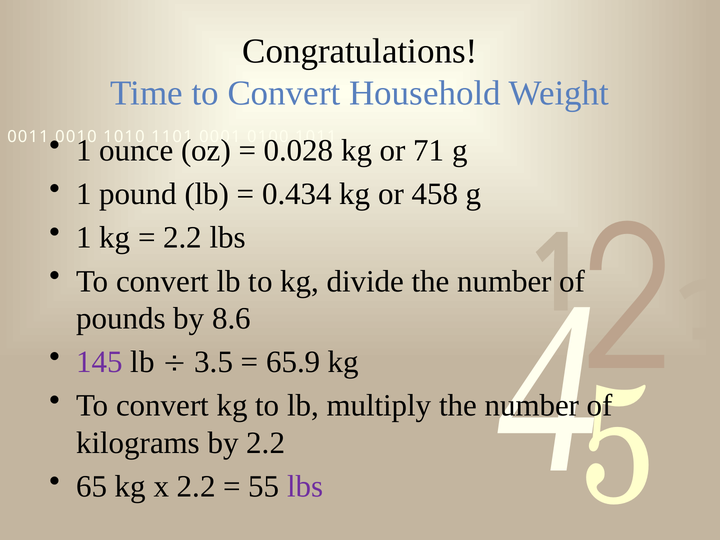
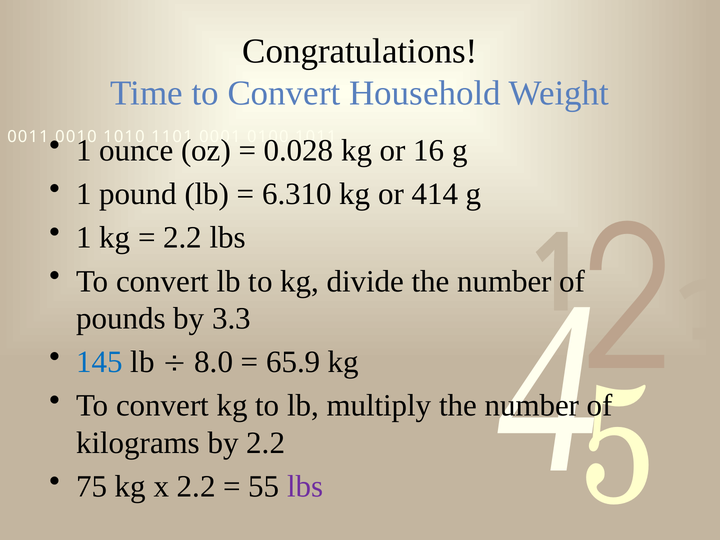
71: 71 -> 16
0.434: 0.434 -> 6.310
458: 458 -> 414
8.6: 8.6 -> 3.3
145 colour: purple -> blue
3.5: 3.5 -> 8.0
65: 65 -> 75
